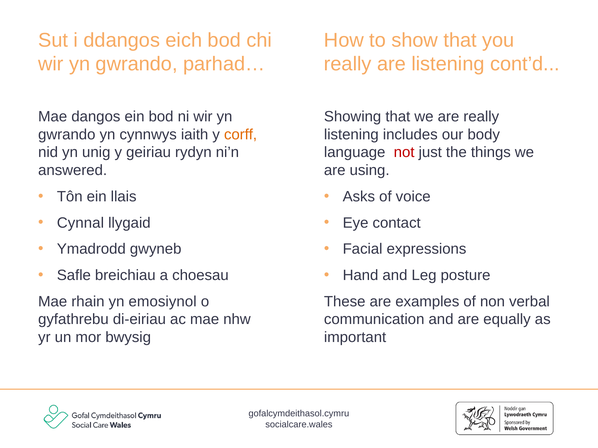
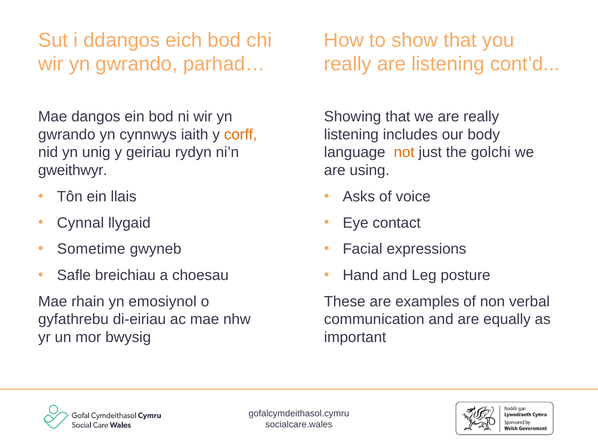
not colour: red -> orange
things: things -> golchi
answered: answered -> gweithwyr
Ymadrodd: Ymadrodd -> Sometime
